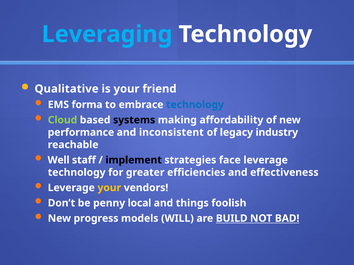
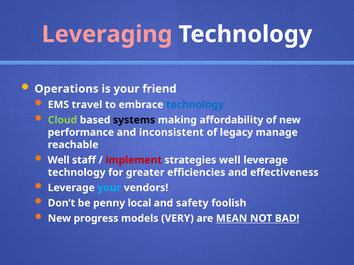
Leveraging colour: light blue -> pink
Qualitative: Qualitative -> Operations
forma: forma -> travel
industry: industry -> manage
implement colour: black -> red
strategies face: face -> well
your at (109, 188) colour: yellow -> light blue
things: things -> safety
WILL: WILL -> VERY
BUILD: BUILD -> MEAN
